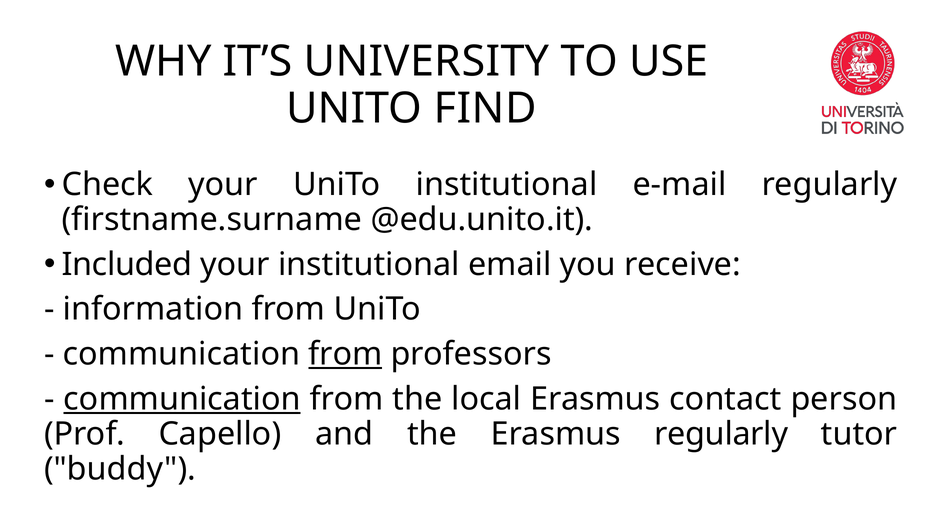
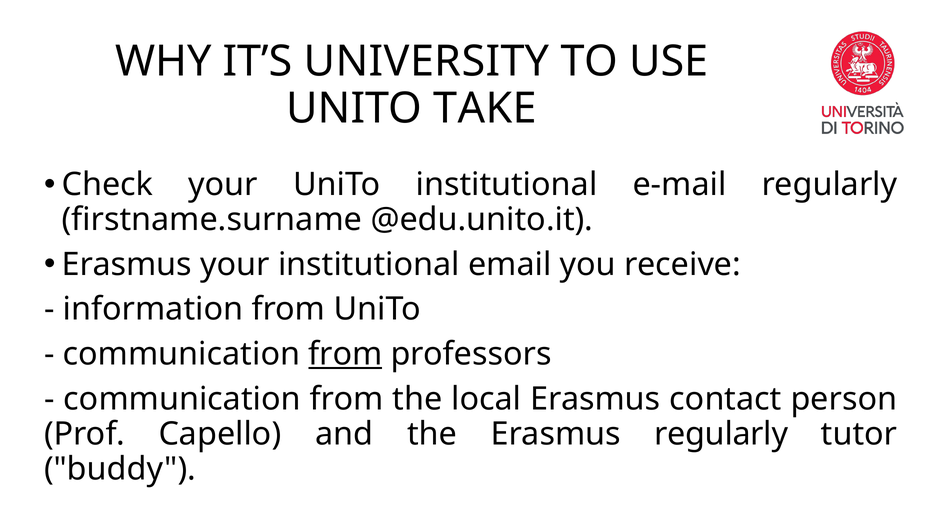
FIND: FIND -> TAKE
Included at (127, 264): Included -> Erasmus
communication at (182, 399) underline: present -> none
